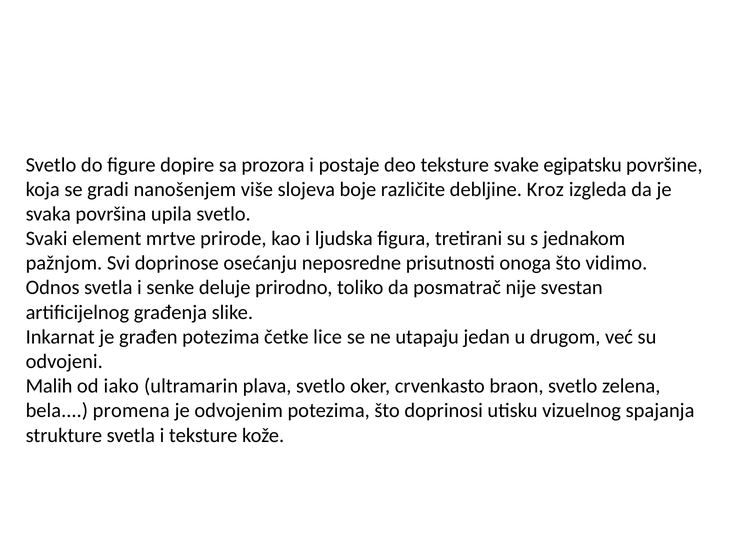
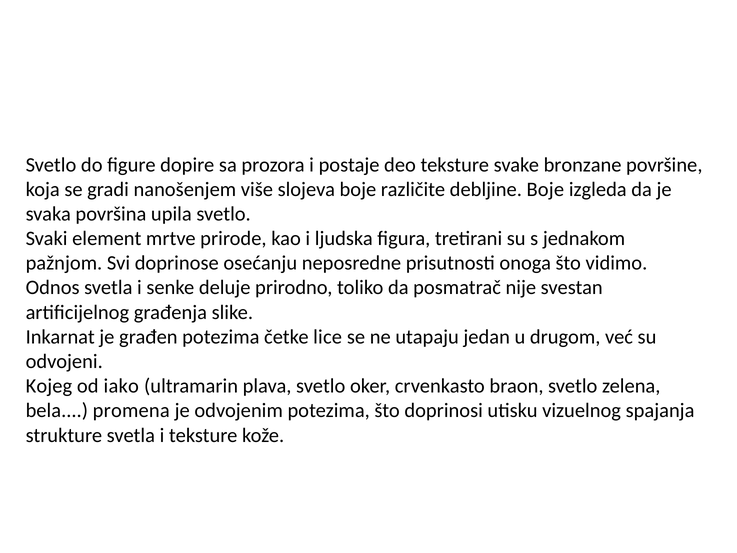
egipatsku: egipatsku -> bronzane
debljine Kroz: Kroz -> Boje
Malih: Malih -> Kojeg
